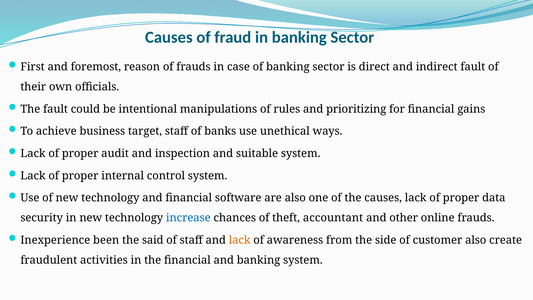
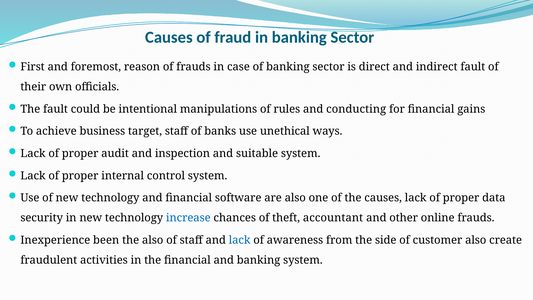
prioritizing: prioritizing -> conducting
the said: said -> also
lack at (240, 240) colour: orange -> blue
